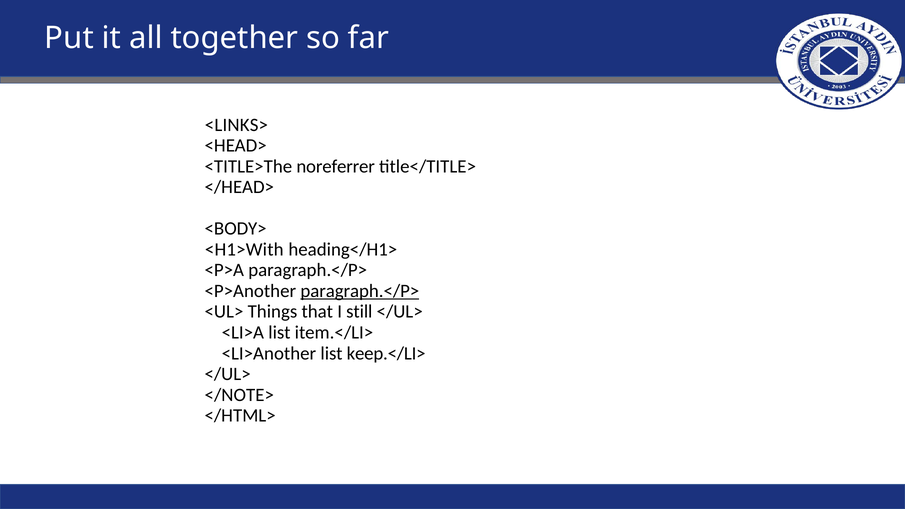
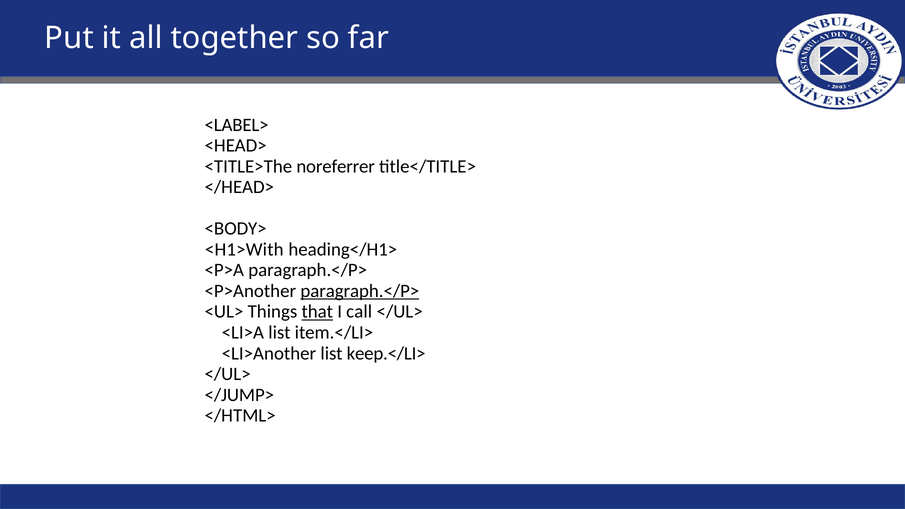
<LINKS>: <LINKS> -> <LABEL>
that underline: none -> present
still: still -> call
</NOTE>: </NOTE> -> </JUMP>
